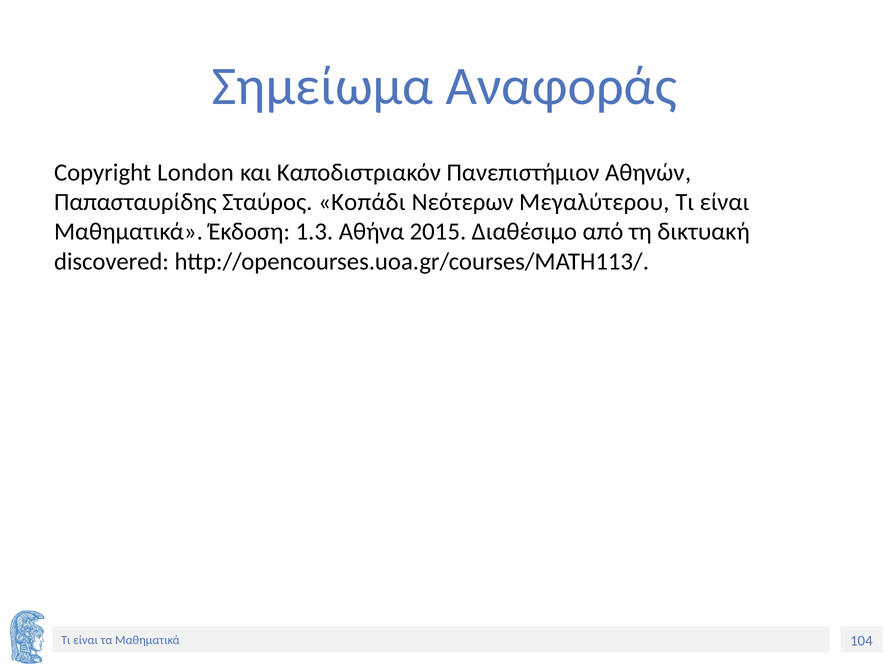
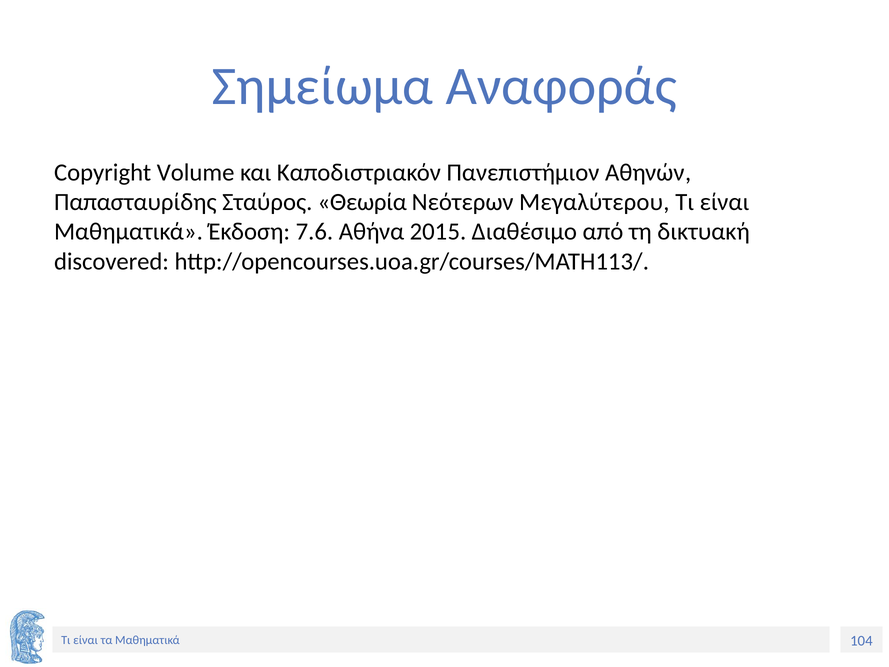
London: London -> Volume
Κοπάδι: Κοπάδι -> Θεωρία
1.3: 1.3 -> 7.6
